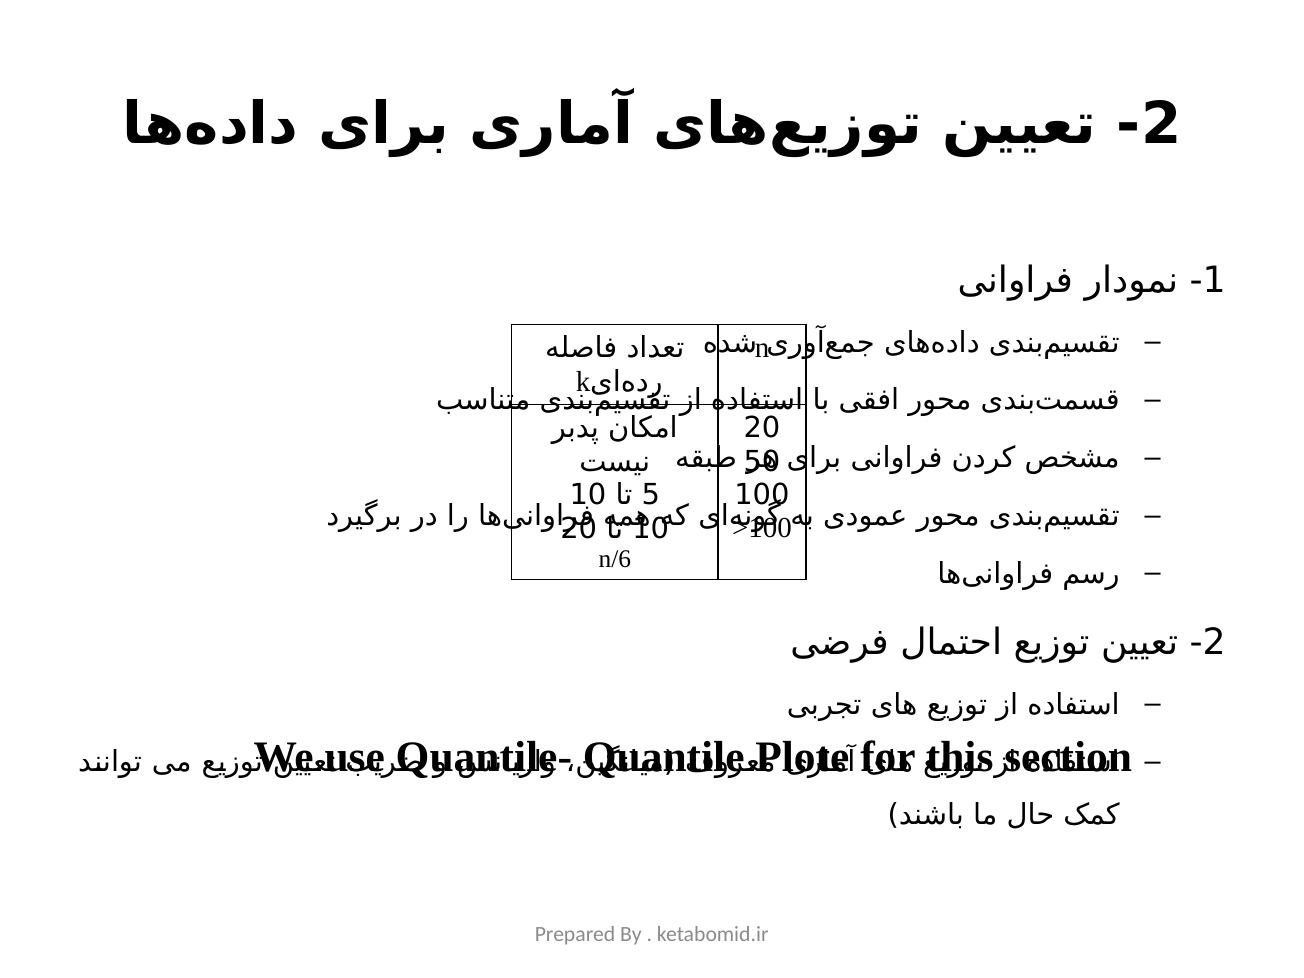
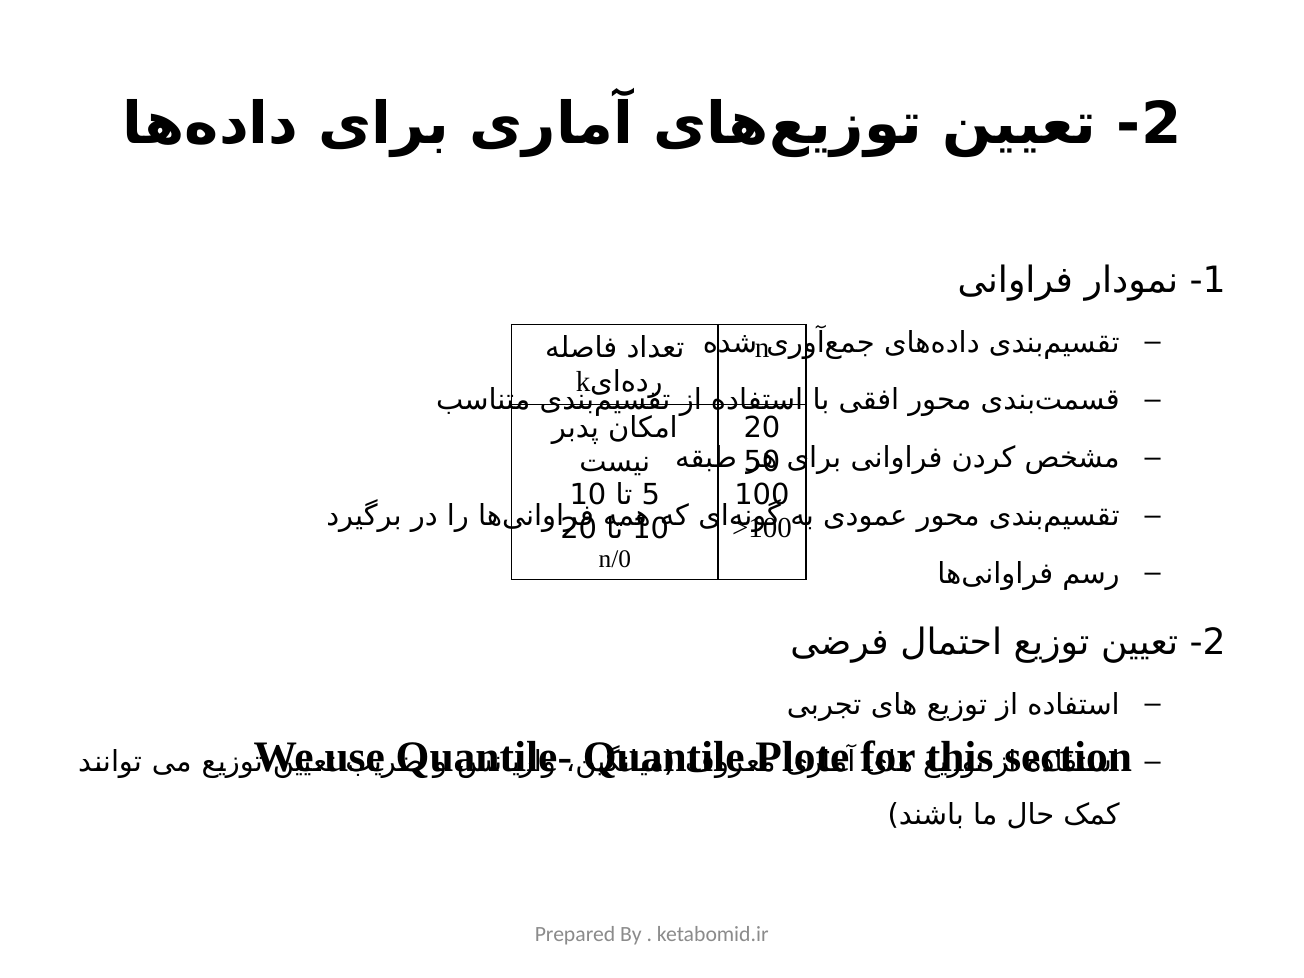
n/6: n/6 -> n/0
